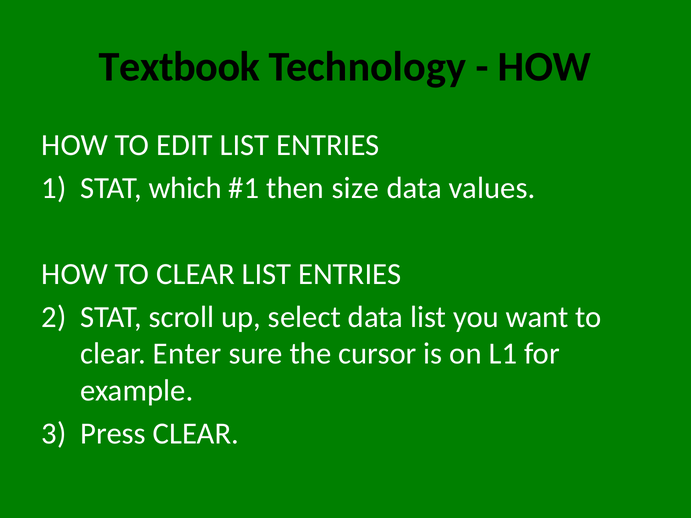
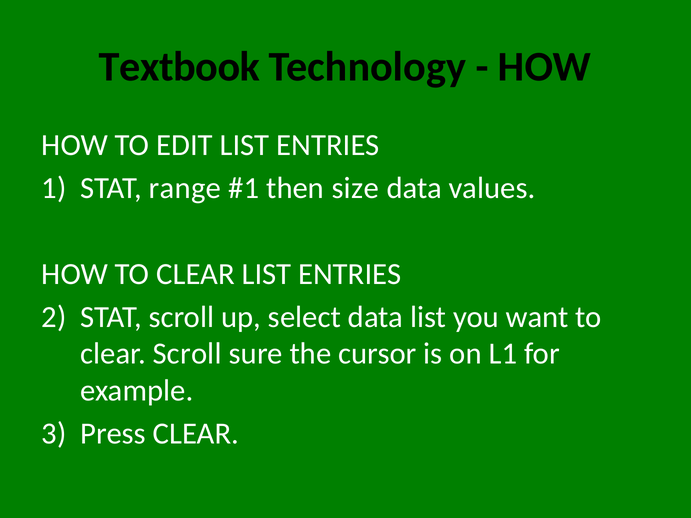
which: which -> range
clear Enter: Enter -> Scroll
